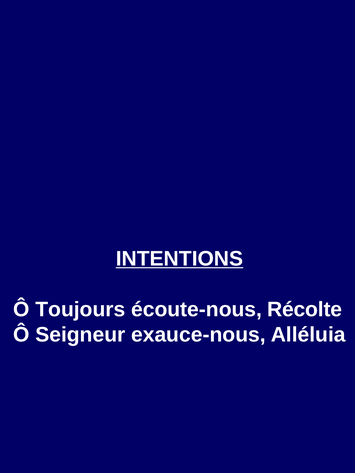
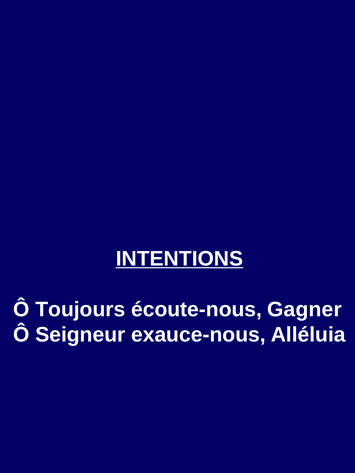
Récolte: Récolte -> Gagner
